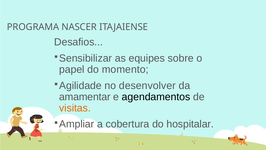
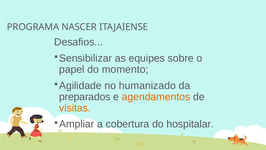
desenvolver: desenvolver -> humanizado
amamentar: amamentar -> preparados
agendamentos colour: black -> orange
